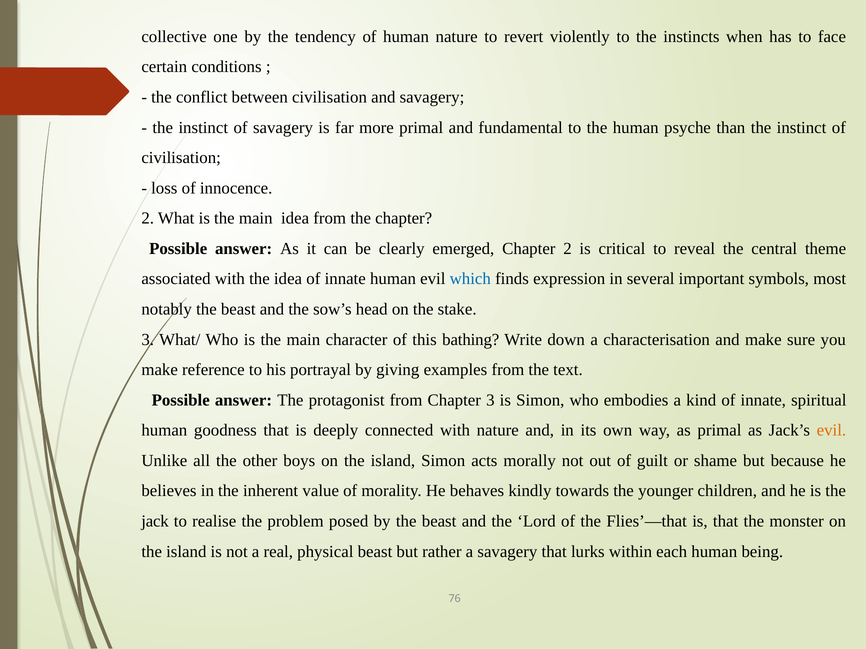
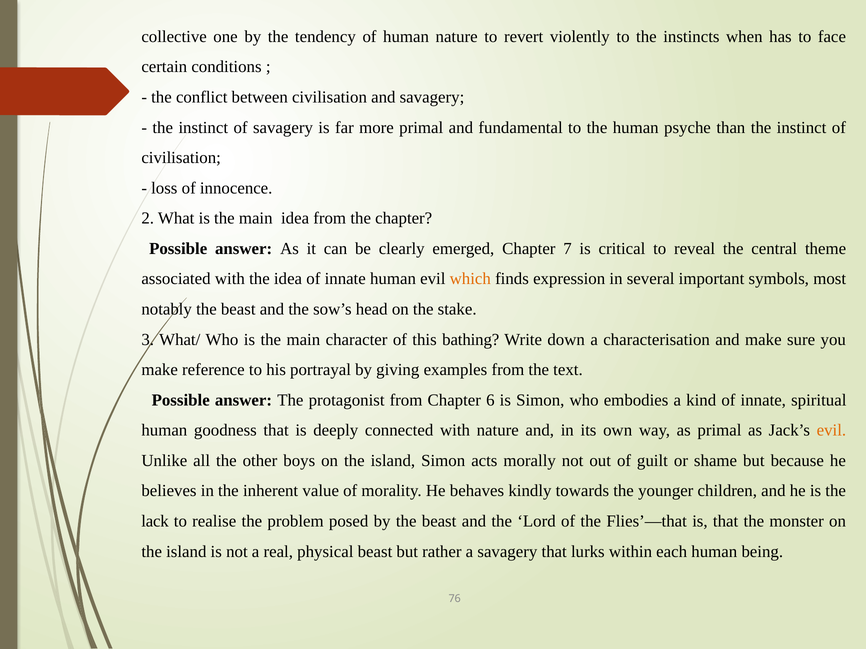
Chapter 2: 2 -> 7
which colour: blue -> orange
Chapter 3: 3 -> 6
jack: jack -> lack
